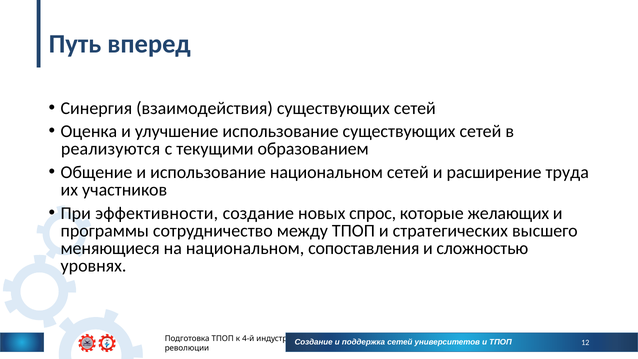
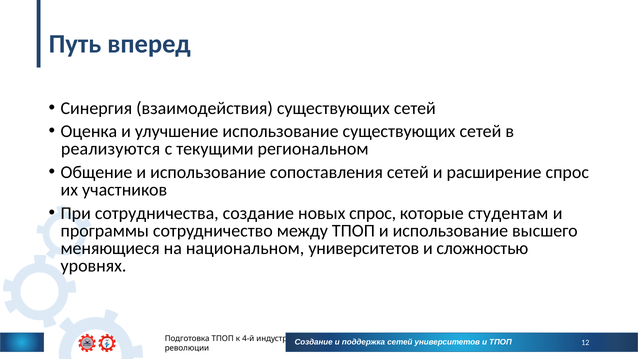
образованием: образованием -> региональном
использование национальном: национальном -> сопоставления
расширение труда: труда -> спрос
эффективности: эффективности -> сотрудничества
желающих: желающих -> студентам
ТПОП и стратегических: стратегических -> использование
национальном сопоставления: сопоставления -> университетов
